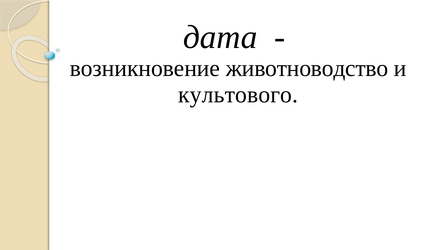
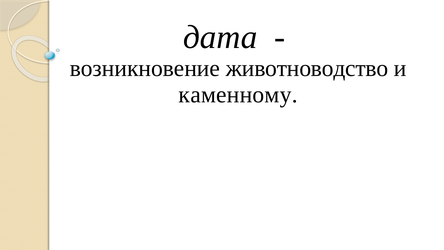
культового: культового -> каменному
